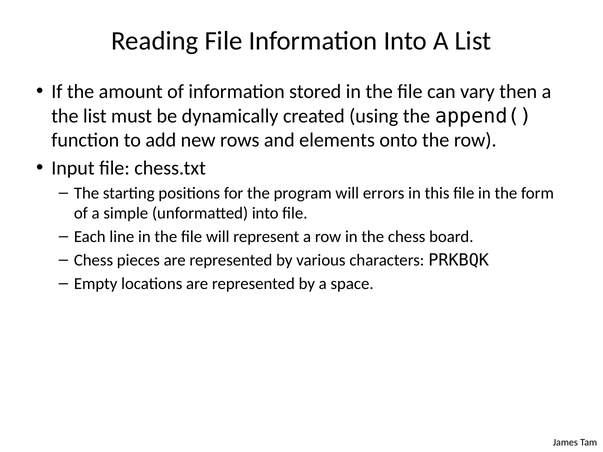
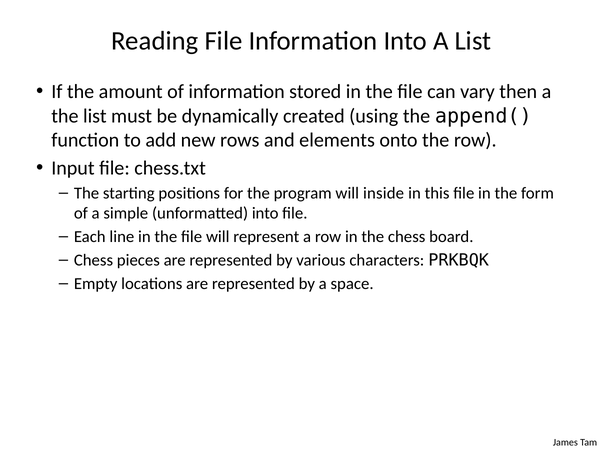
errors: errors -> inside
